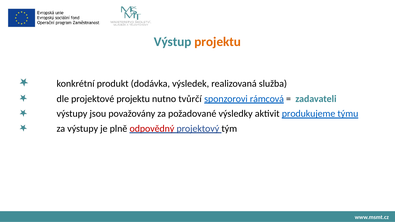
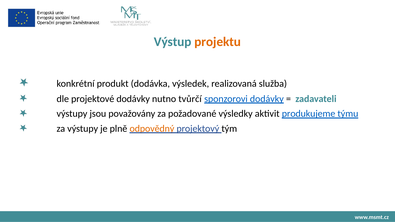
projektové projektu: projektu -> dodávky
sponzorovi rámcová: rámcová -> dodávky
odpovědný colour: red -> orange
